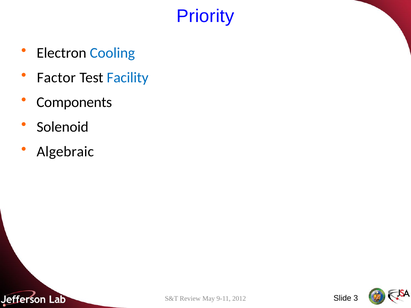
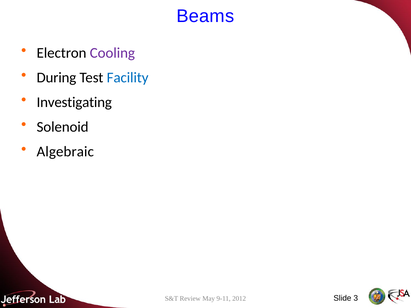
Priority: Priority -> Beams
Cooling colour: blue -> purple
Factor: Factor -> During
Components: Components -> Investigating
